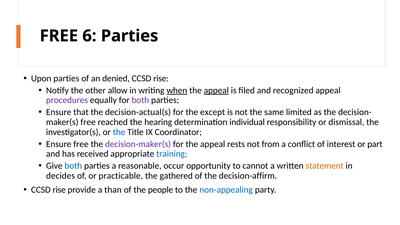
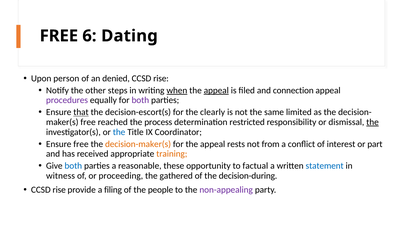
6 Parties: Parties -> Dating
Upon parties: parties -> person
allow: allow -> steps
recognized: recognized -> connection
that underline: none -> present
decision-actual(s: decision-actual(s -> decision-escort(s
except: except -> clearly
hearing: hearing -> process
individual: individual -> restricted
the at (373, 122) underline: none -> present
decision-maker(s colour: purple -> orange
training colour: blue -> orange
occur: occur -> these
cannot: cannot -> factual
statement colour: orange -> blue
decides: decides -> witness
practicable: practicable -> proceeding
decision-affirm: decision-affirm -> decision-during
than: than -> filing
non-appealing colour: blue -> purple
